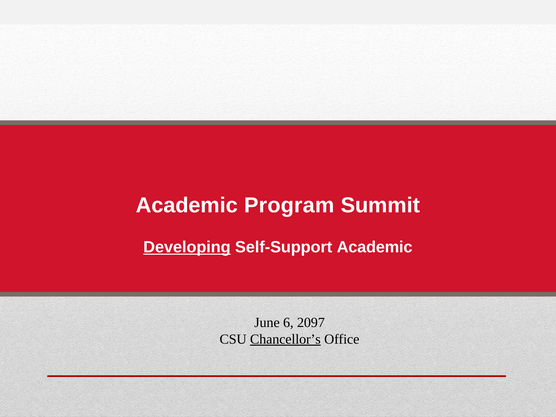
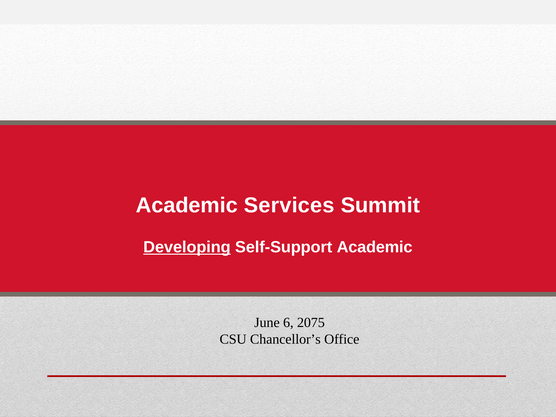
Program: Program -> Services
2097: 2097 -> 2075
Chancellor’s underline: present -> none
